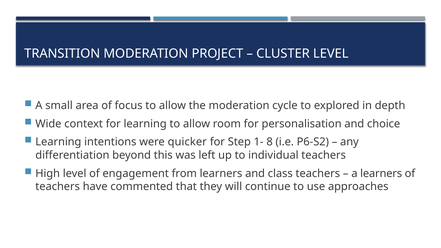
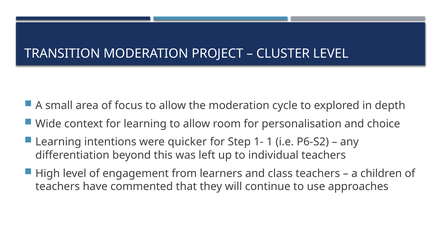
8: 8 -> 1
a learners: learners -> children
